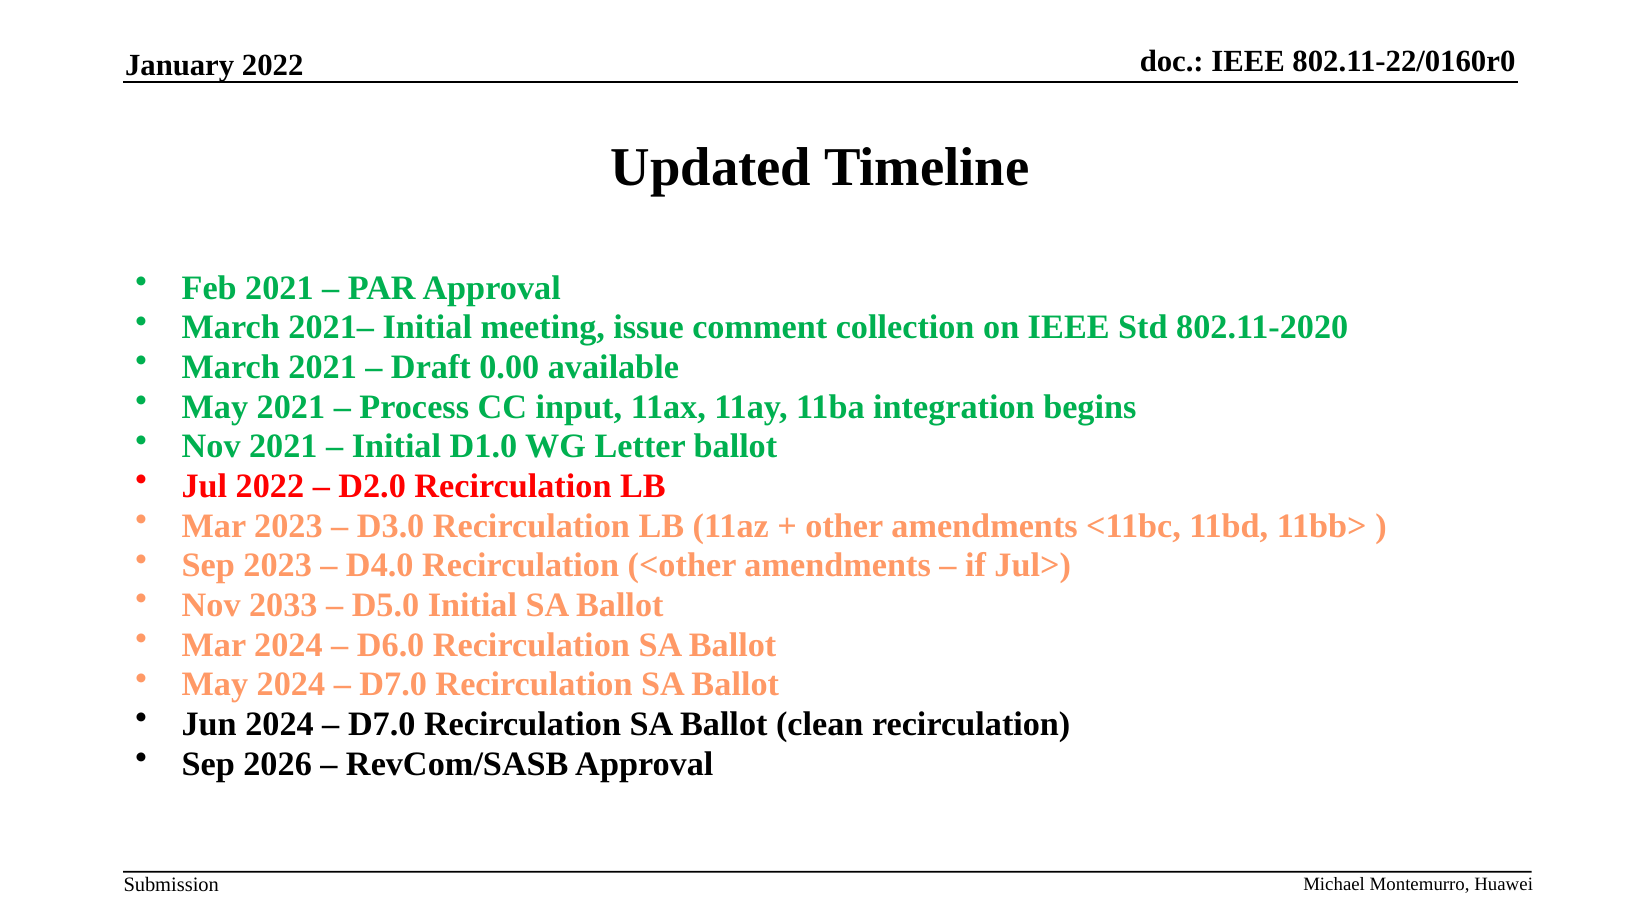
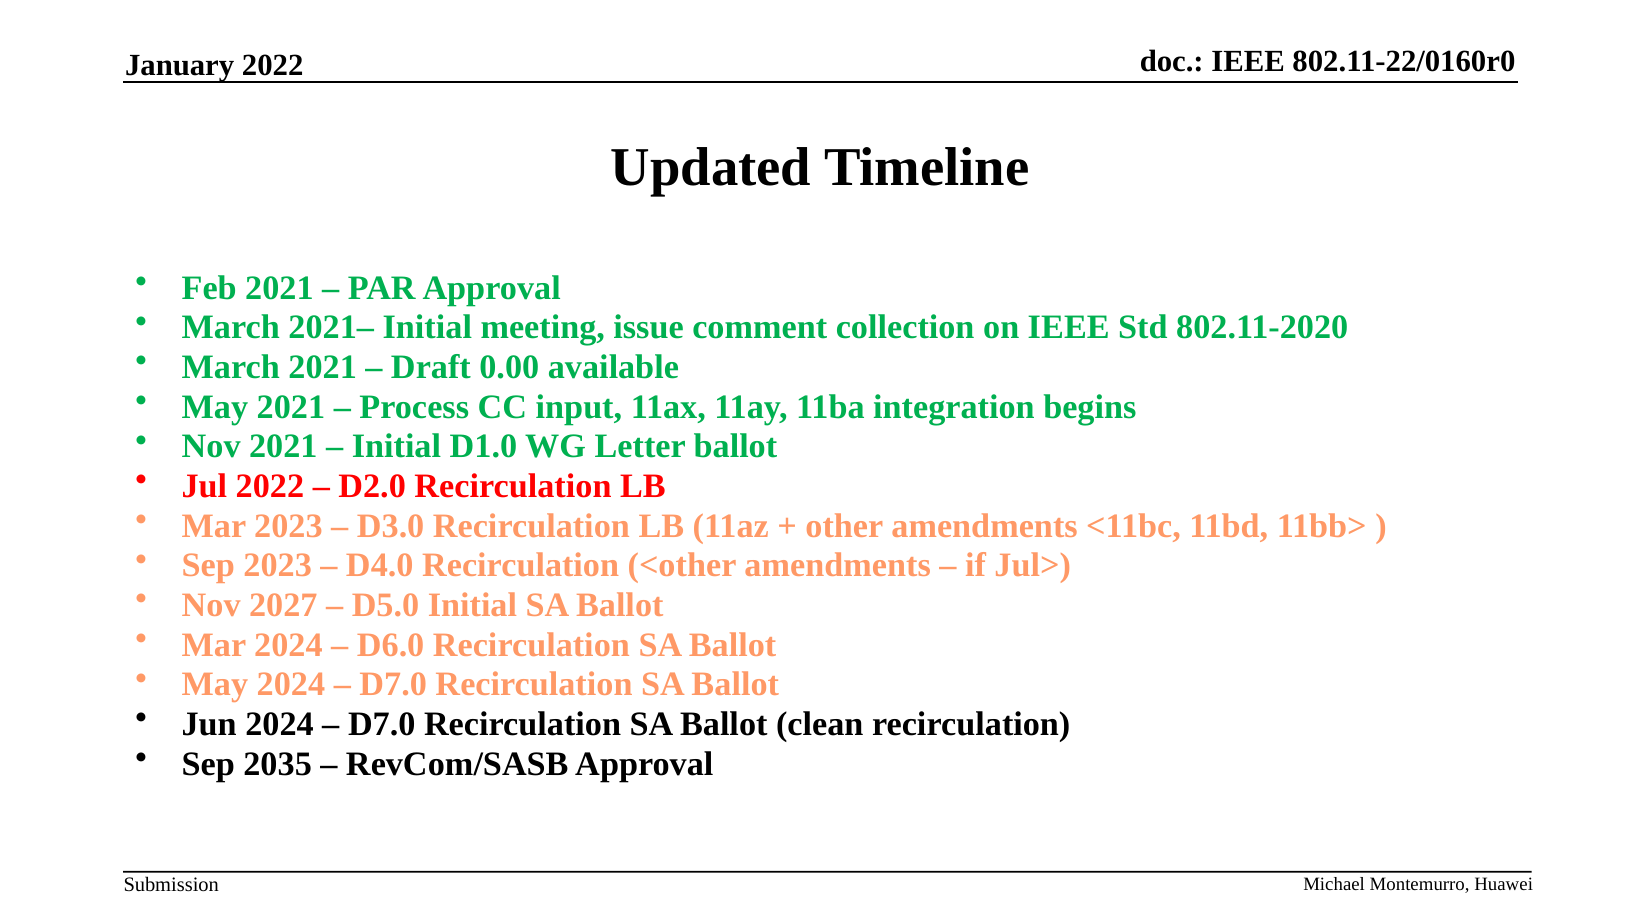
2033: 2033 -> 2027
2026: 2026 -> 2035
